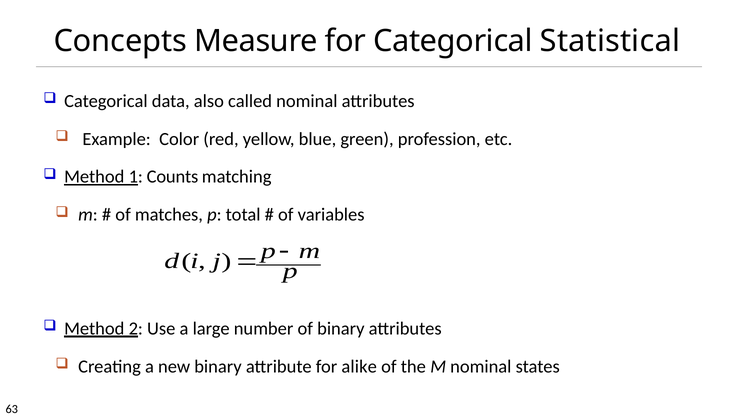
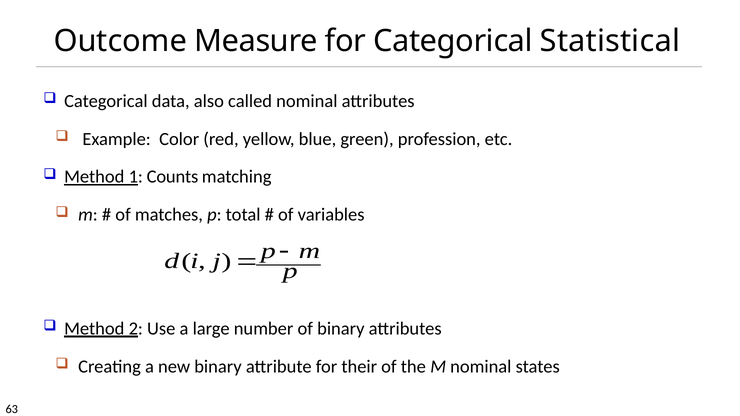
Concepts: Concepts -> Outcome
alike: alike -> their
